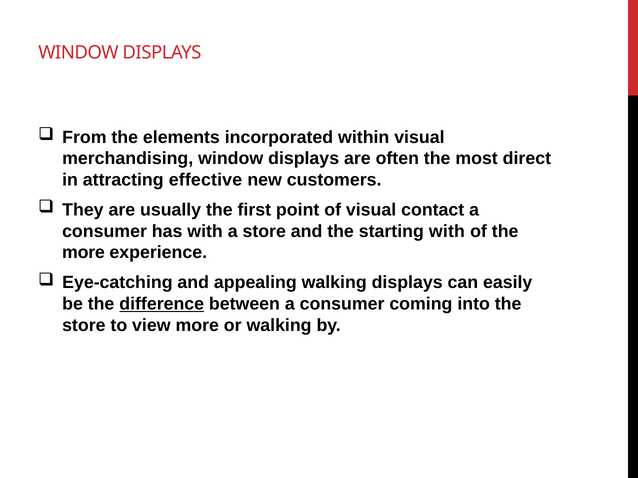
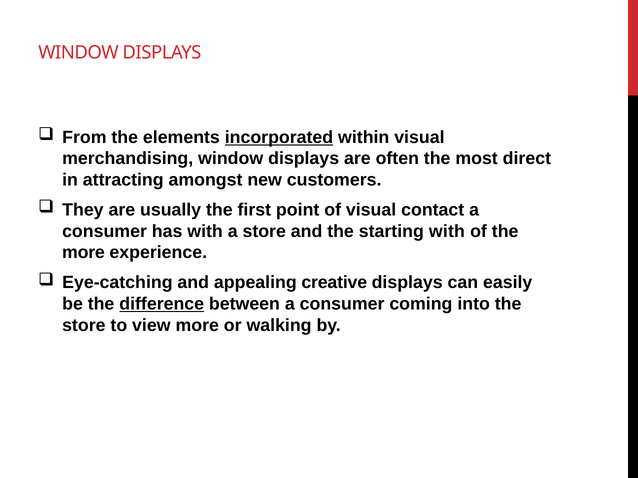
incorporated underline: none -> present
effective: effective -> amongst
appealing walking: walking -> creative
